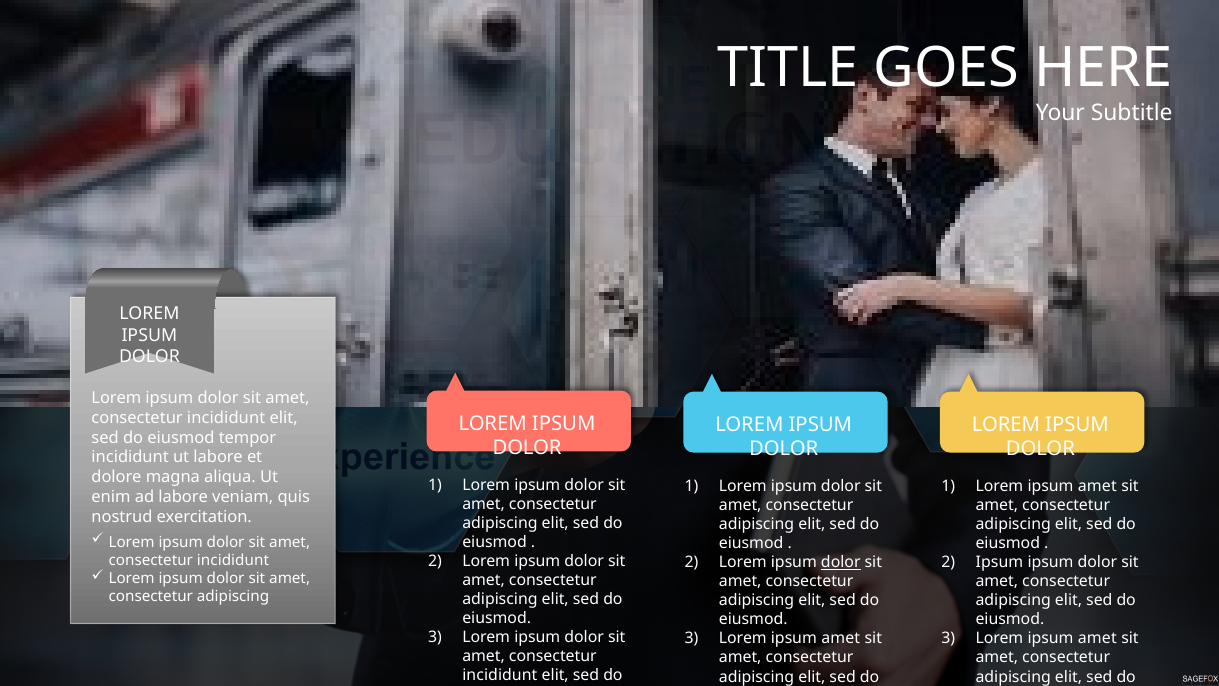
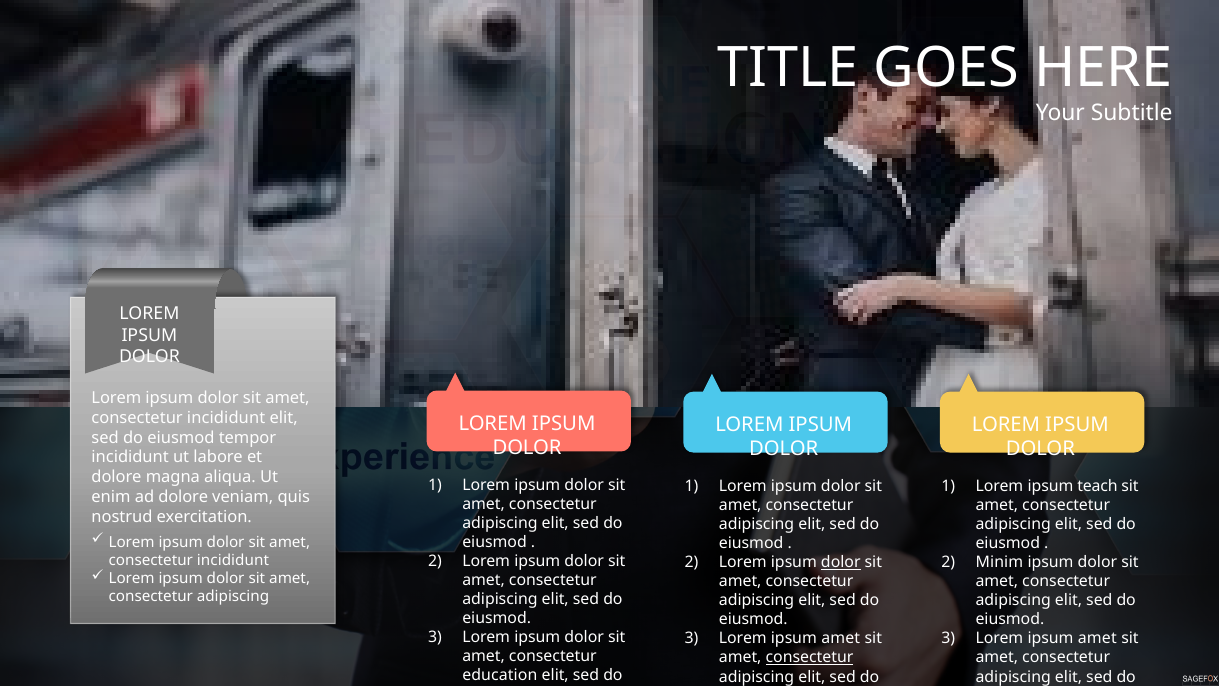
amet at (1097, 486): amet -> teach
ad labore: labore -> dolore
Ipsum at (999, 562): Ipsum -> Minim
consectetur at (810, 657) underline: none -> present
incididunt at (500, 675): incididunt -> education
